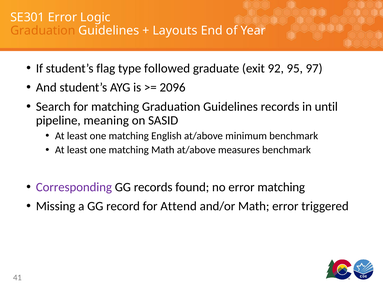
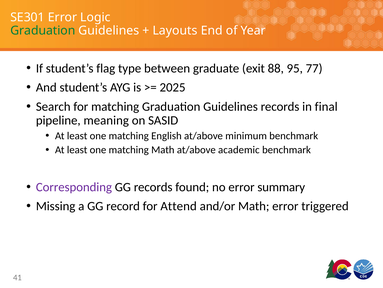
Graduation at (43, 30) colour: orange -> green
followed: followed -> between
92: 92 -> 88
97: 97 -> 77
2096: 2096 -> 2025
until: until -> final
measures: measures -> academic
error matching: matching -> summary
